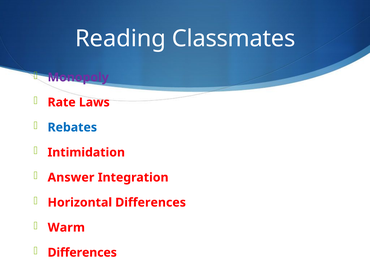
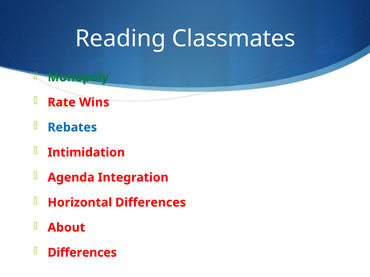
Monopoly colour: purple -> green
Laws: Laws -> Wins
Answer: Answer -> Agenda
Warm: Warm -> About
